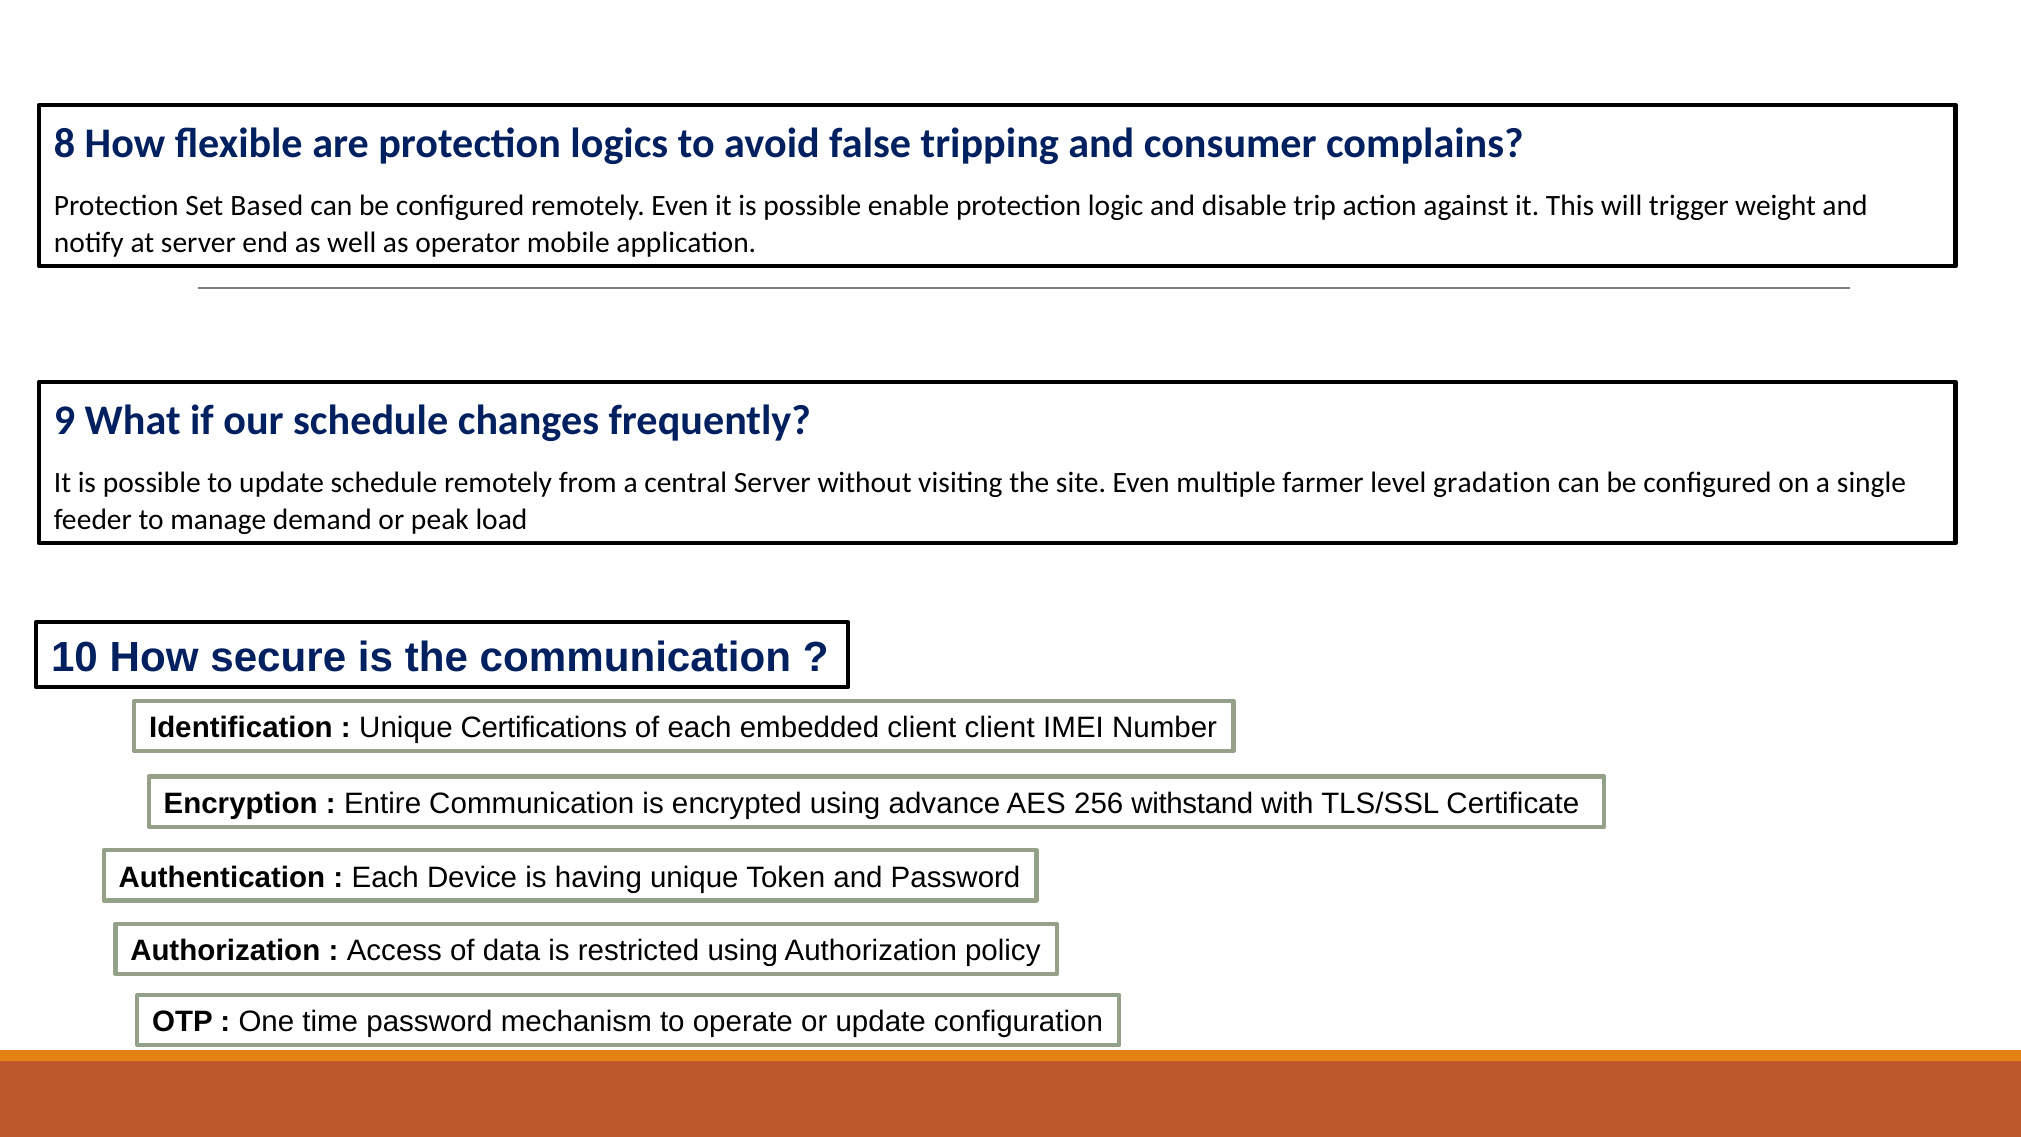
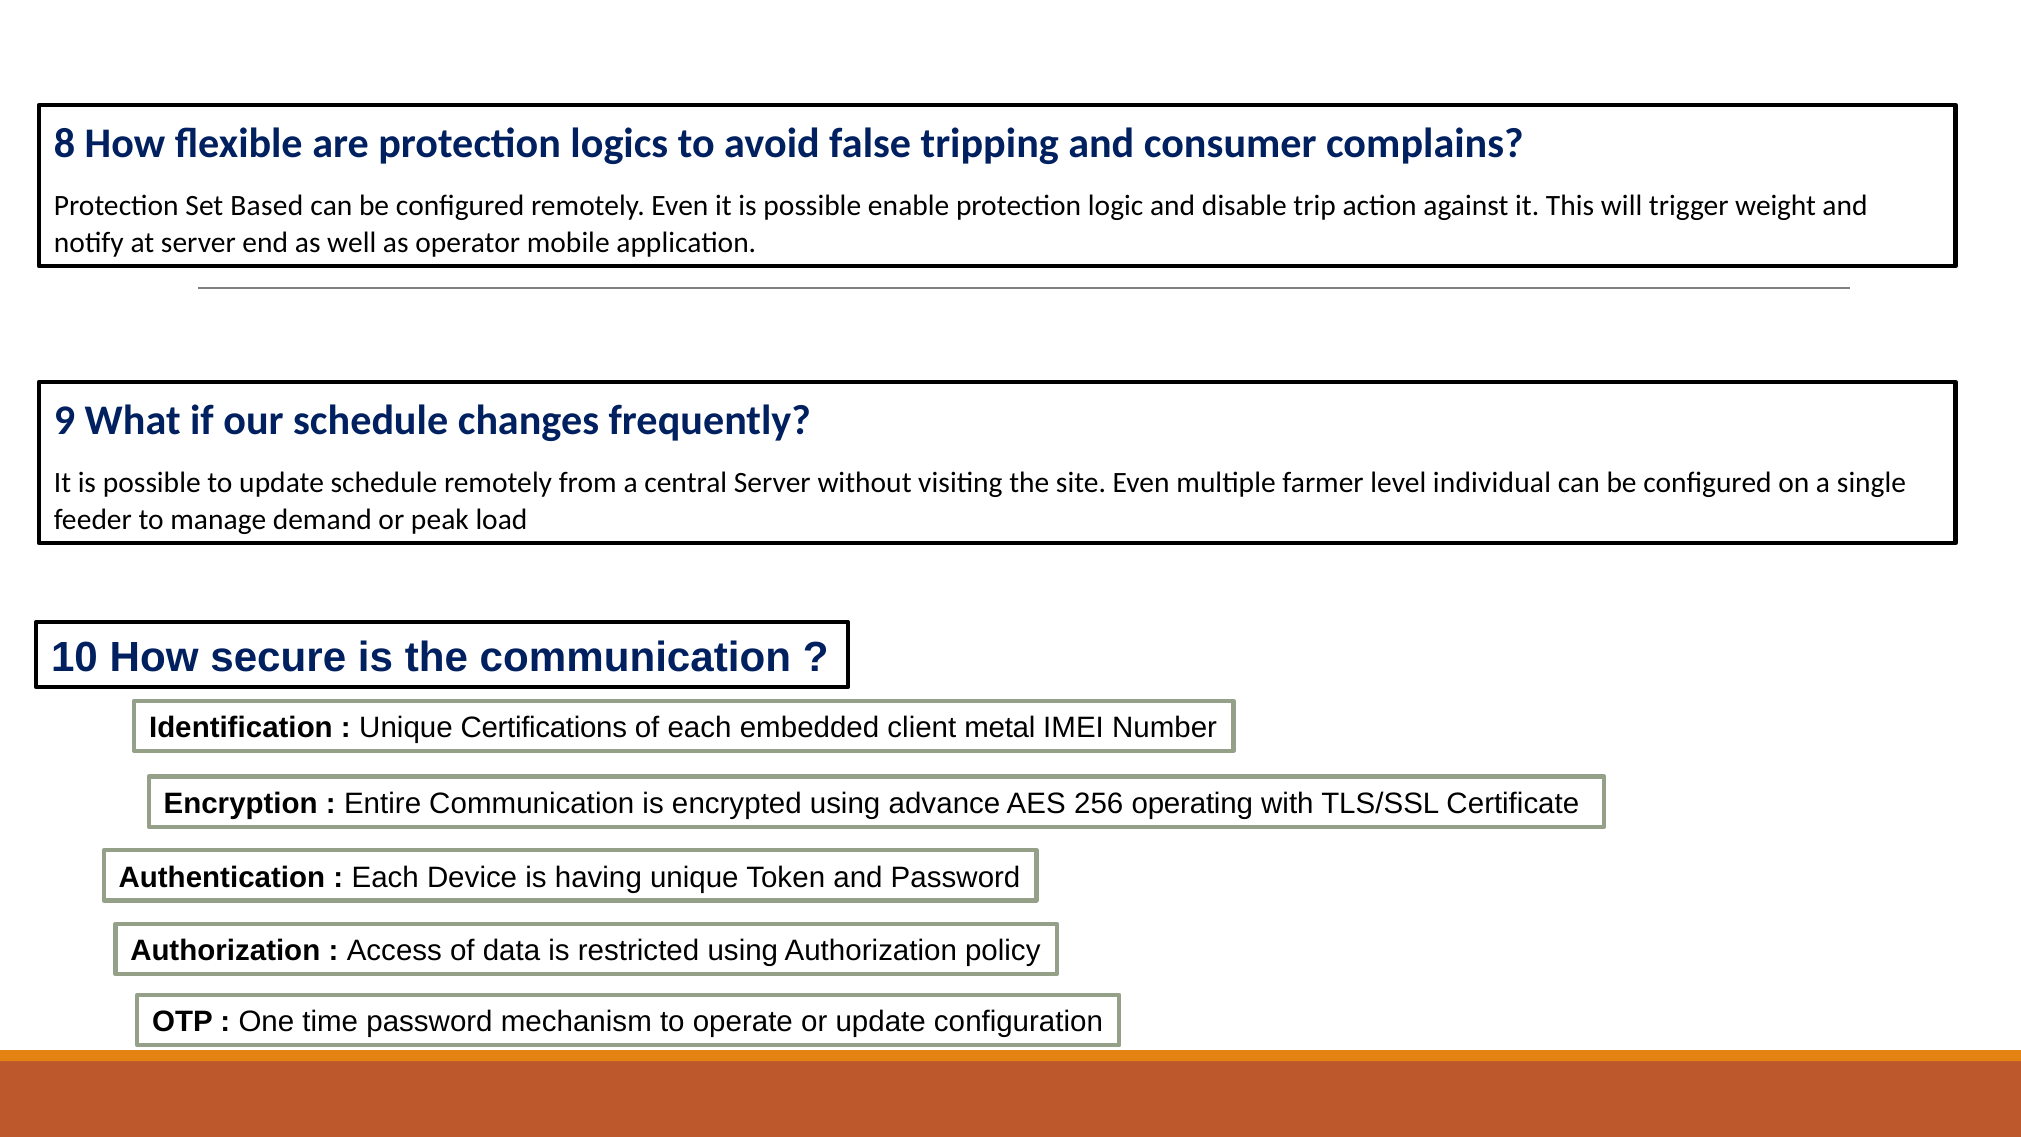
gradation: gradation -> individual
client client: client -> metal
withstand: withstand -> operating
